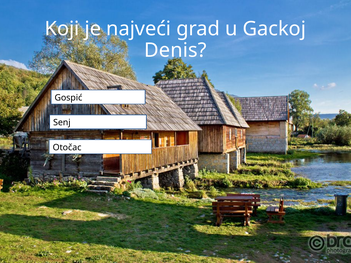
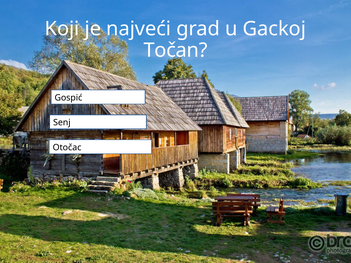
Denis: Denis -> Točan
